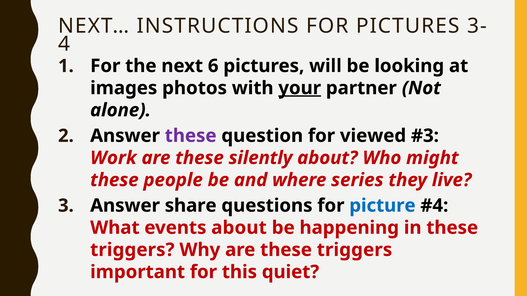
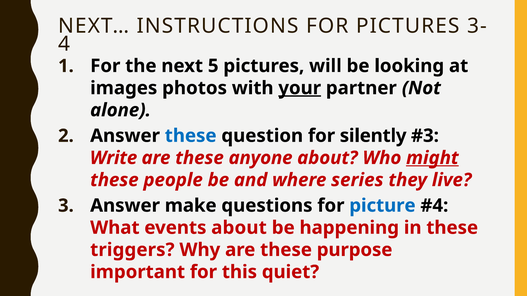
6: 6 -> 5
these at (191, 136) colour: purple -> blue
viewed: viewed -> silently
Work: Work -> Write
silently: silently -> anyone
might underline: none -> present
share: share -> make
are these triggers: triggers -> purpose
